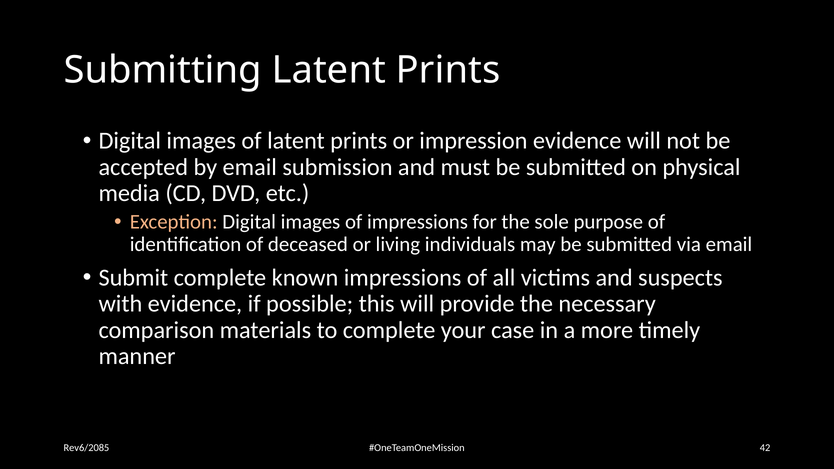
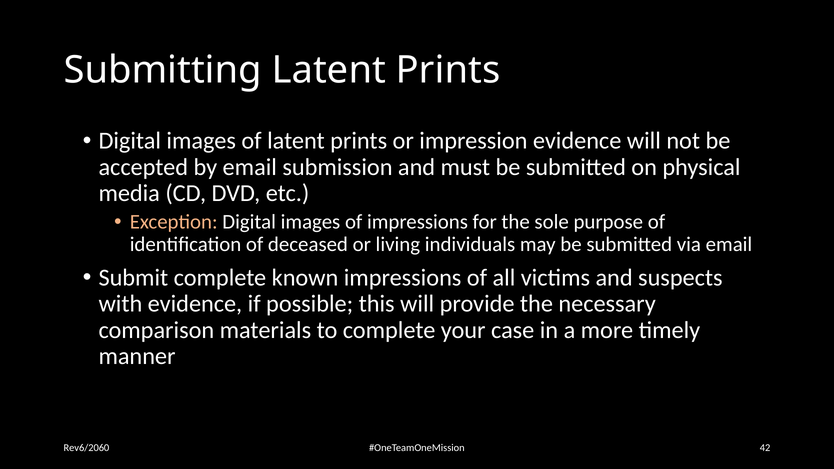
Rev6/2085: Rev6/2085 -> Rev6/2060
